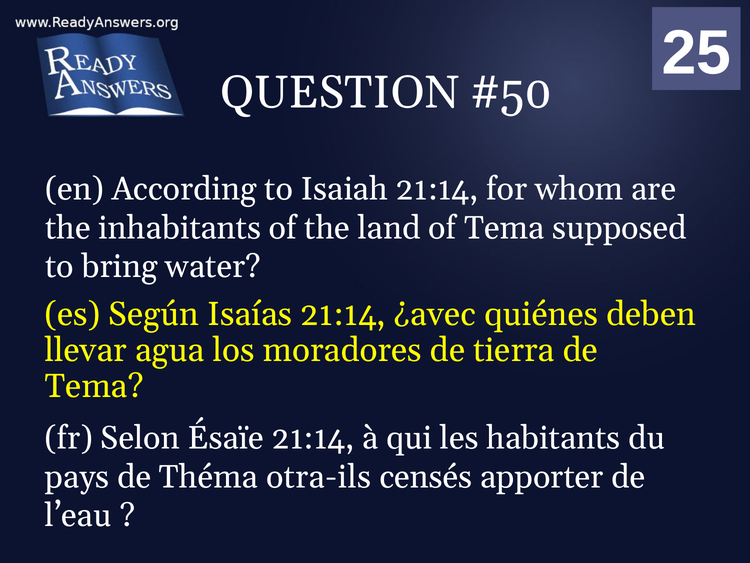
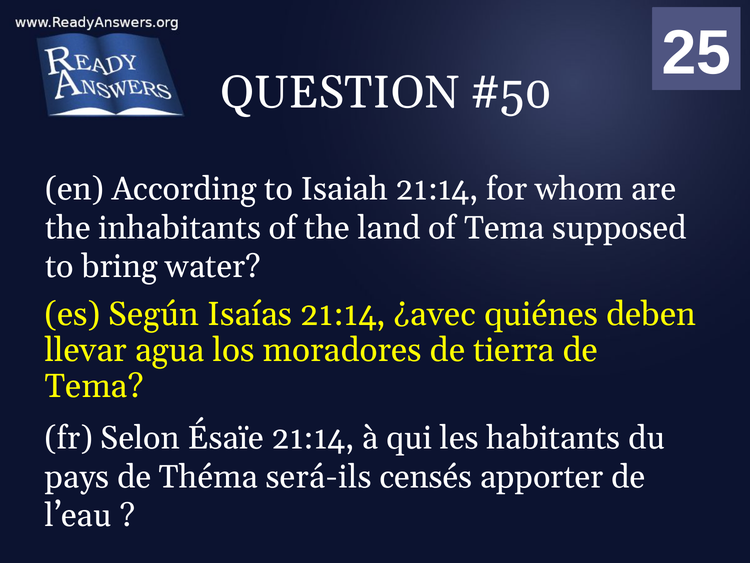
otra-ils: otra-ils -> será-ils
